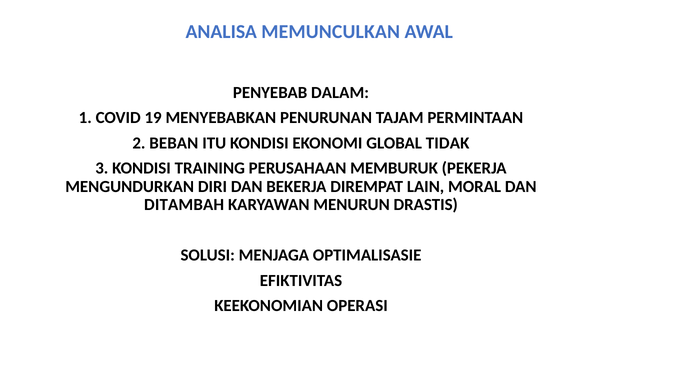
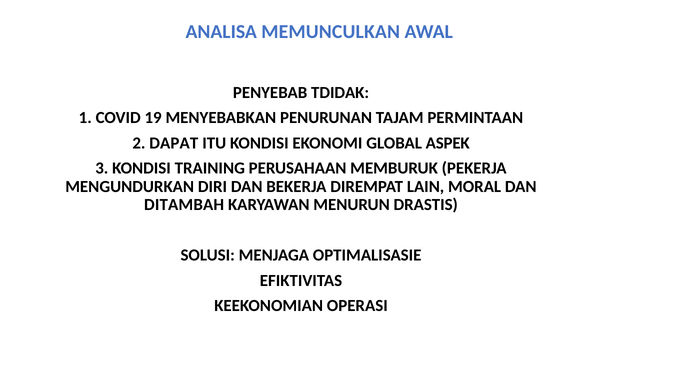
DALAM: DALAM -> TDIDAK
BEBAN: BEBAN -> DAPAT
TIDAK: TIDAK -> ASPEK
